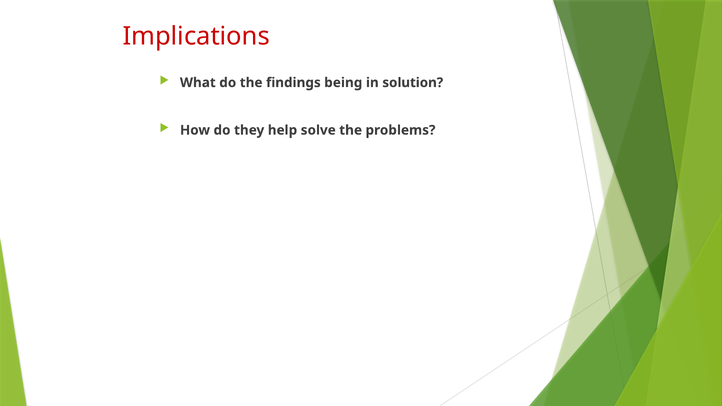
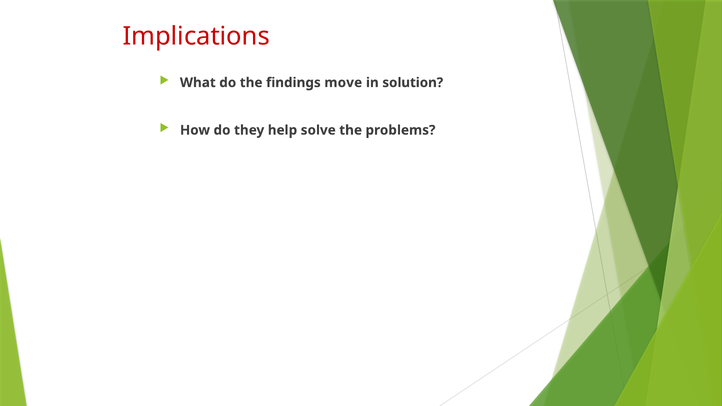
being: being -> move
